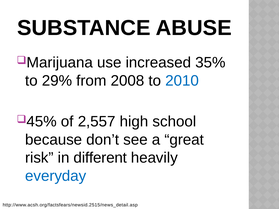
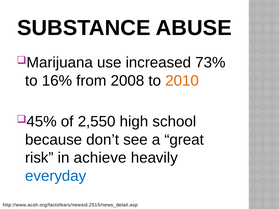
35%: 35% -> 73%
29%: 29% -> 16%
2010 colour: blue -> orange
2,557: 2,557 -> 2,550
different: different -> achieve
